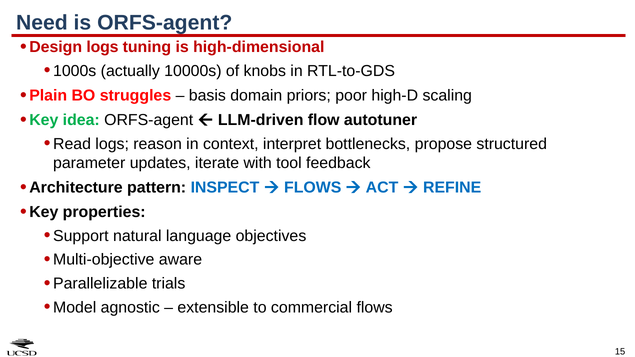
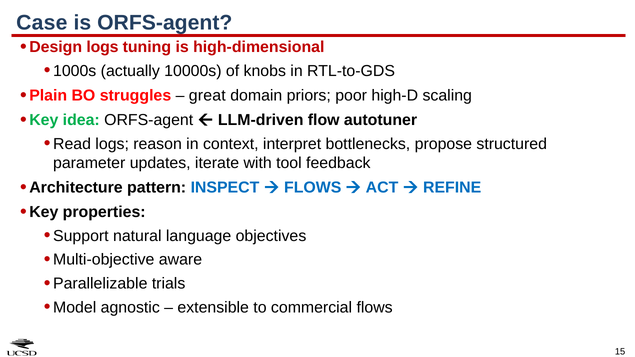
Need: Need -> Case
basis: basis -> great
